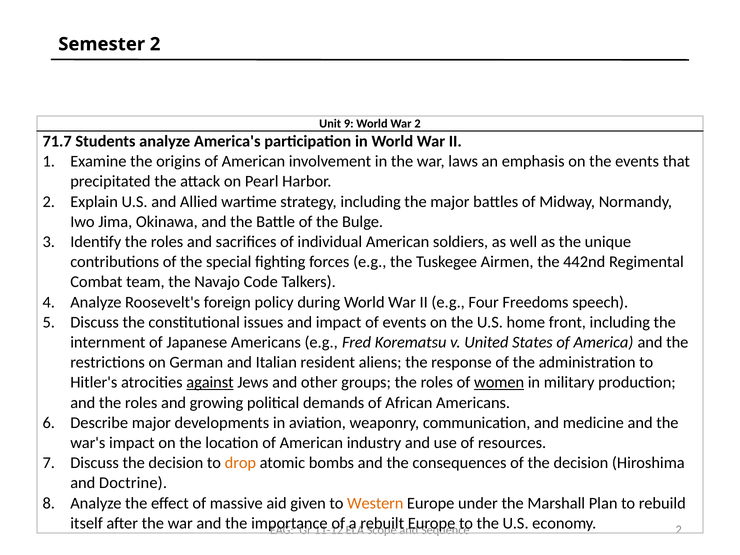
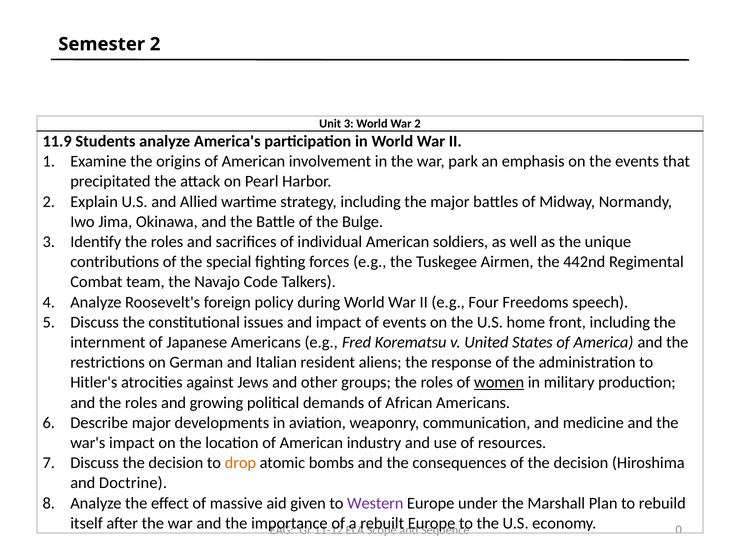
Unit 9: 9 -> 3
71.7: 71.7 -> 11.9
laws: laws -> park
against underline: present -> none
Western colour: orange -> purple
2 at (679, 530): 2 -> 0
